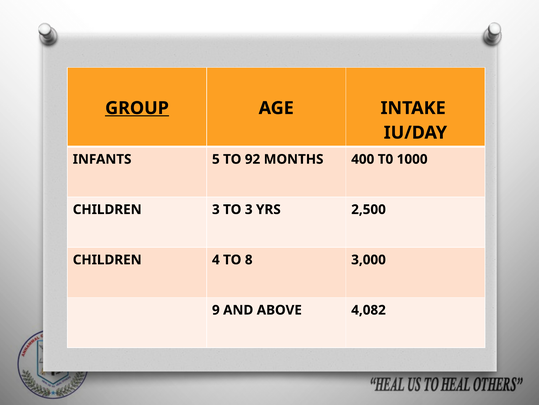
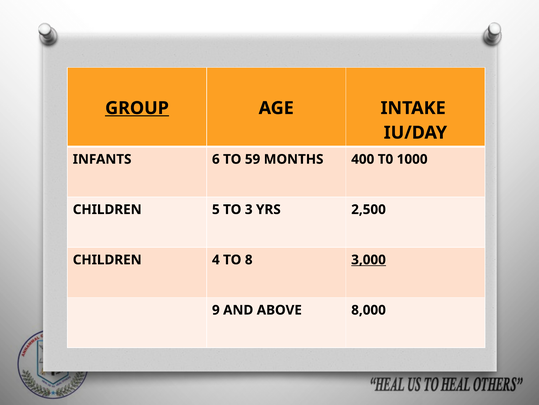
5: 5 -> 6
92: 92 -> 59
CHILDREN 3: 3 -> 5
3,000 underline: none -> present
4,082: 4,082 -> 8,000
